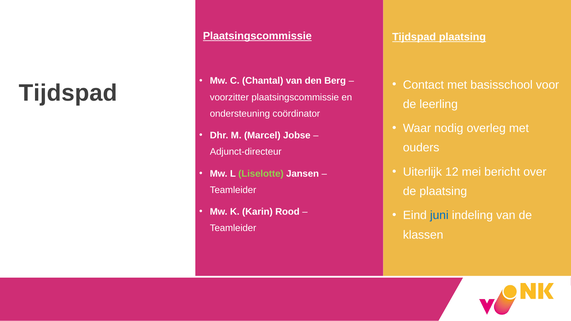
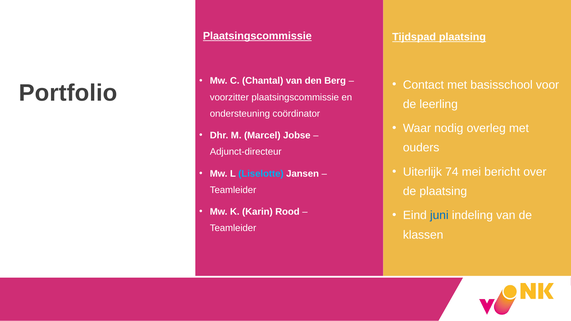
Tijdspad at (68, 93): Tijdspad -> Portfolio
12: 12 -> 74
Liselotte colour: light green -> light blue
